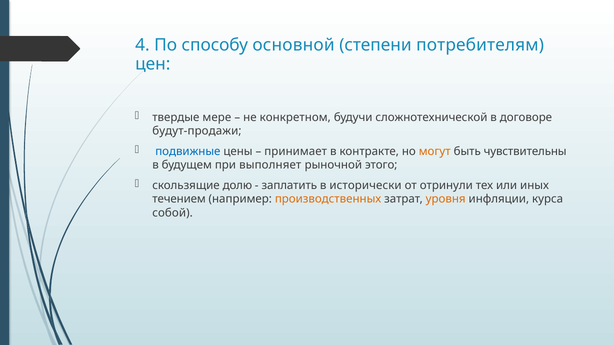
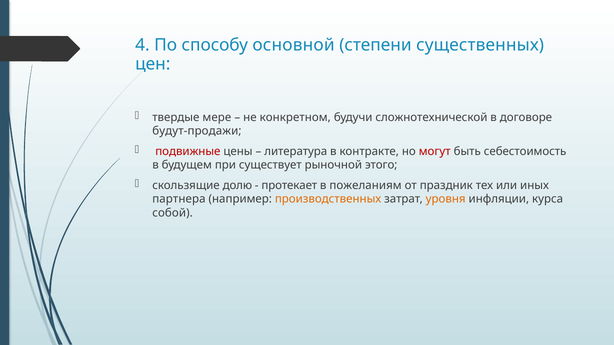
потребителям: потребителям -> существенных
подвижные colour: blue -> red
принимает: принимает -> литература
могут colour: orange -> red
чувствительны: чувствительны -> себестоимость
выполняет: выполняет -> существует
заплатить: заплатить -> протекает
исторически: исторически -> пожеланиям
отринули: отринули -> праздник
течением: течением -> партнера
